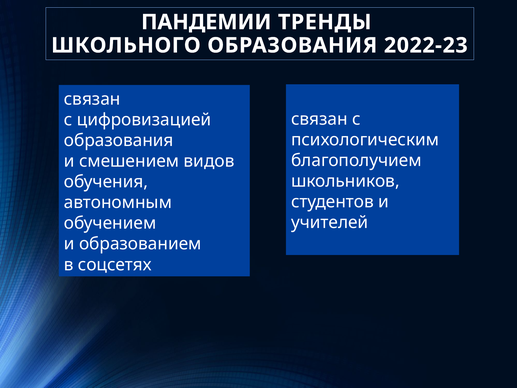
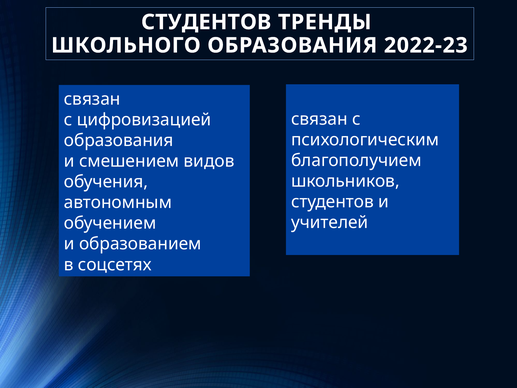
ПАНДЕМИИ at (206, 22): ПАНДЕМИИ -> СТУДЕНТОВ
